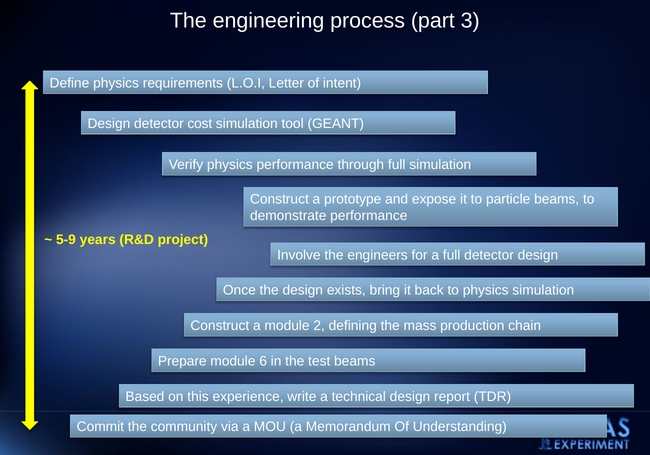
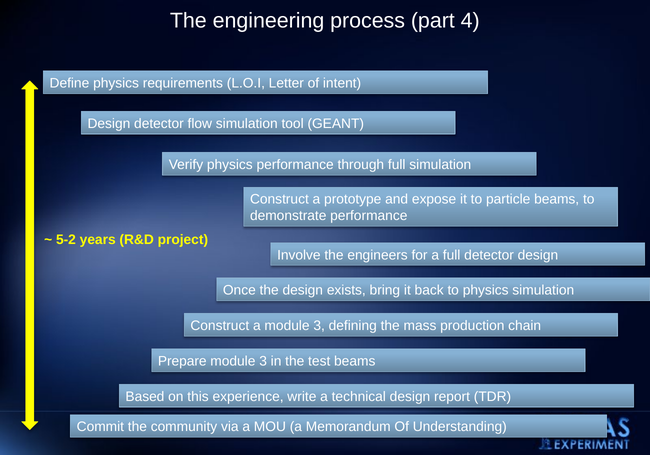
3: 3 -> 4
cost: cost -> flow
5-9: 5-9 -> 5-2
a module 2: 2 -> 3
6 at (263, 361): 6 -> 3
